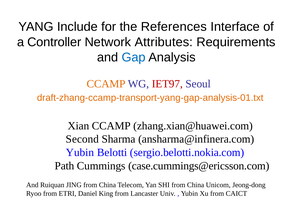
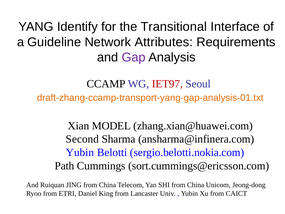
Include: Include -> Identify
References: References -> Transitional
Controller: Controller -> Guideline
Gap colour: blue -> purple
CCAMP at (106, 84) colour: orange -> black
Xian CCAMP: CCAMP -> MODEL
case.cummings@ericsson.com: case.cummings@ericsson.com -> sort.cummings@ericsson.com
